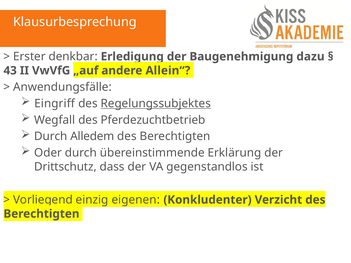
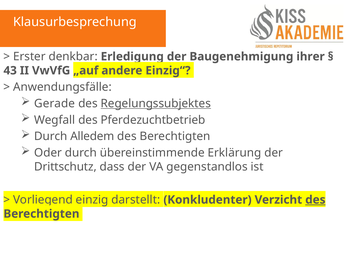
dazu: dazu -> ihrer
Allein“: Allein“ -> Einzig“
Eingriff: Eingriff -> Gerade
eigenen: eigenen -> darstellt
des at (315, 200) underline: none -> present
